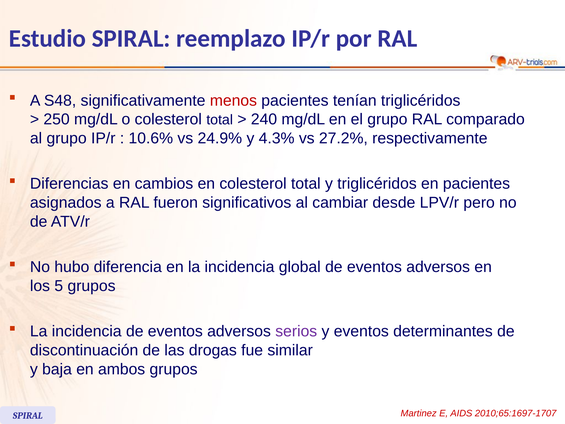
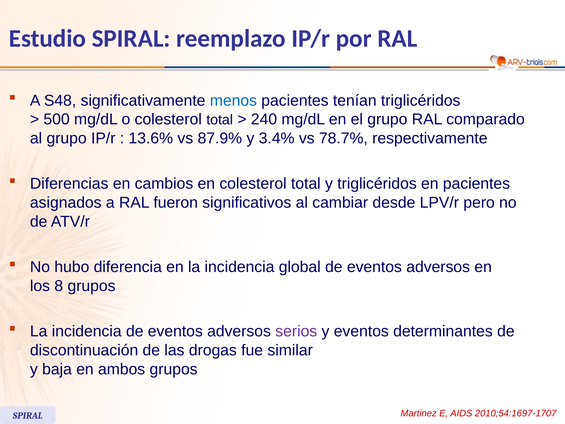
menos colour: red -> blue
250: 250 -> 500
10.6%: 10.6% -> 13.6%
24.9%: 24.9% -> 87.9%
4.3%: 4.3% -> 3.4%
27.2%: 27.2% -> 78.7%
5: 5 -> 8
2010;65:1697-1707: 2010;65:1697-1707 -> 2010;54:1697-1707
